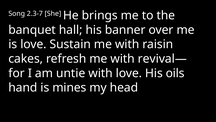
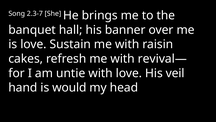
oils: oils -> veil
mines: mines -> would
